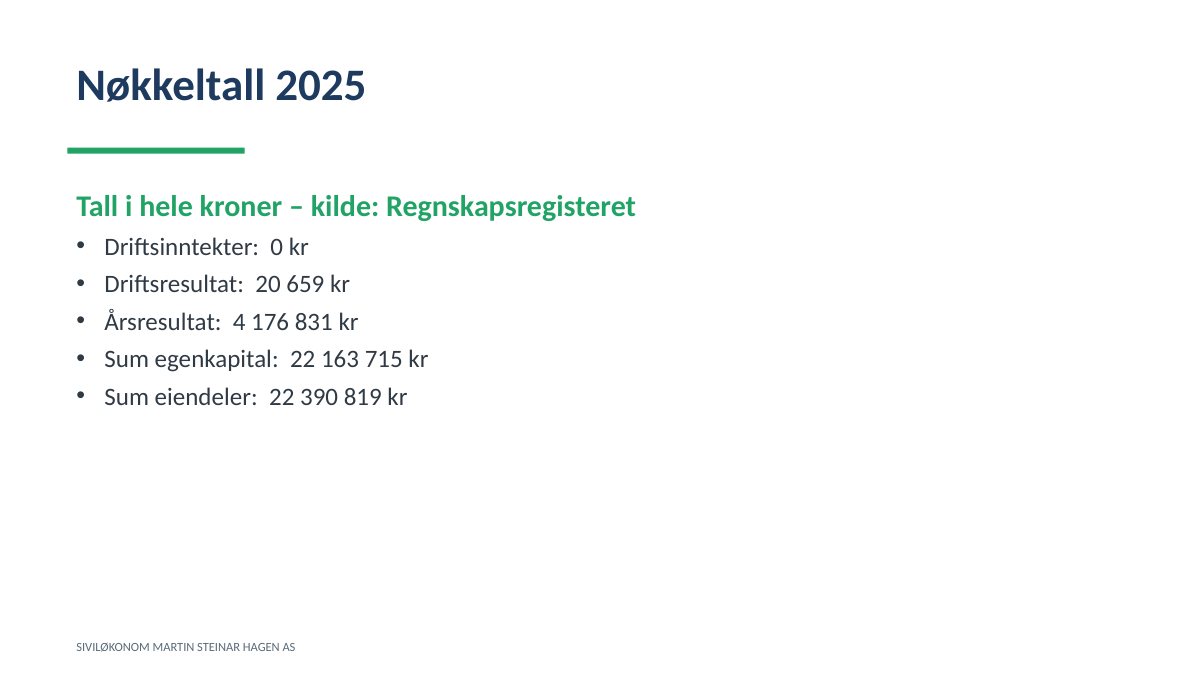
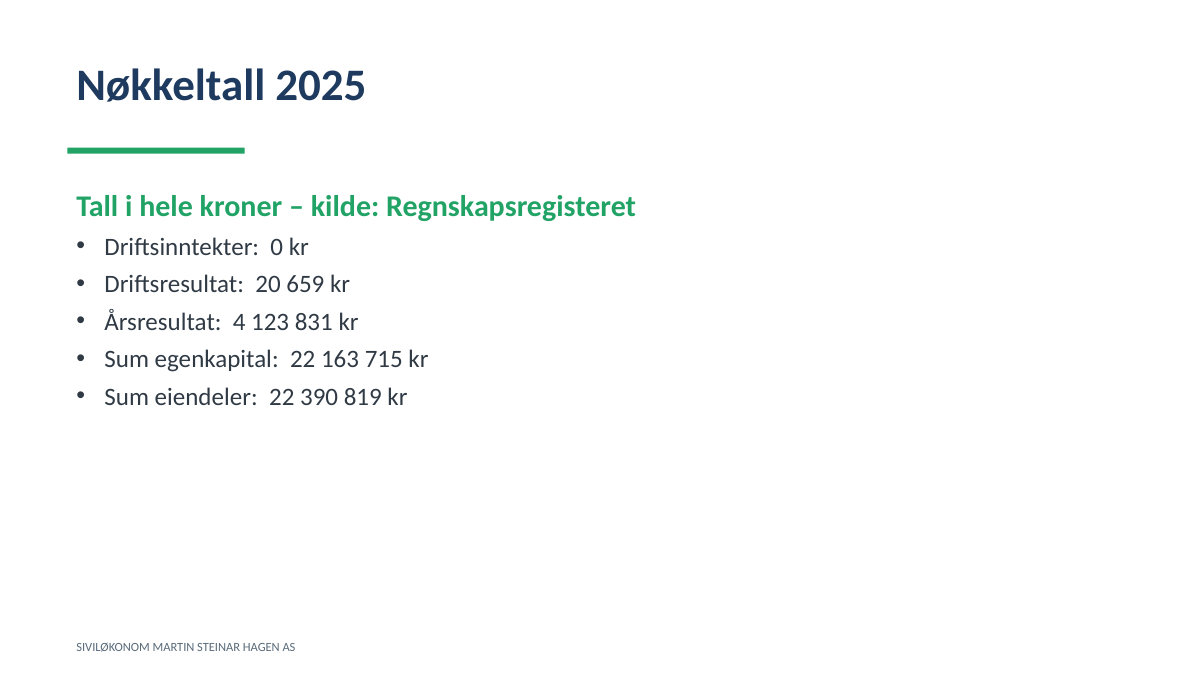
176: 176 -> 123
